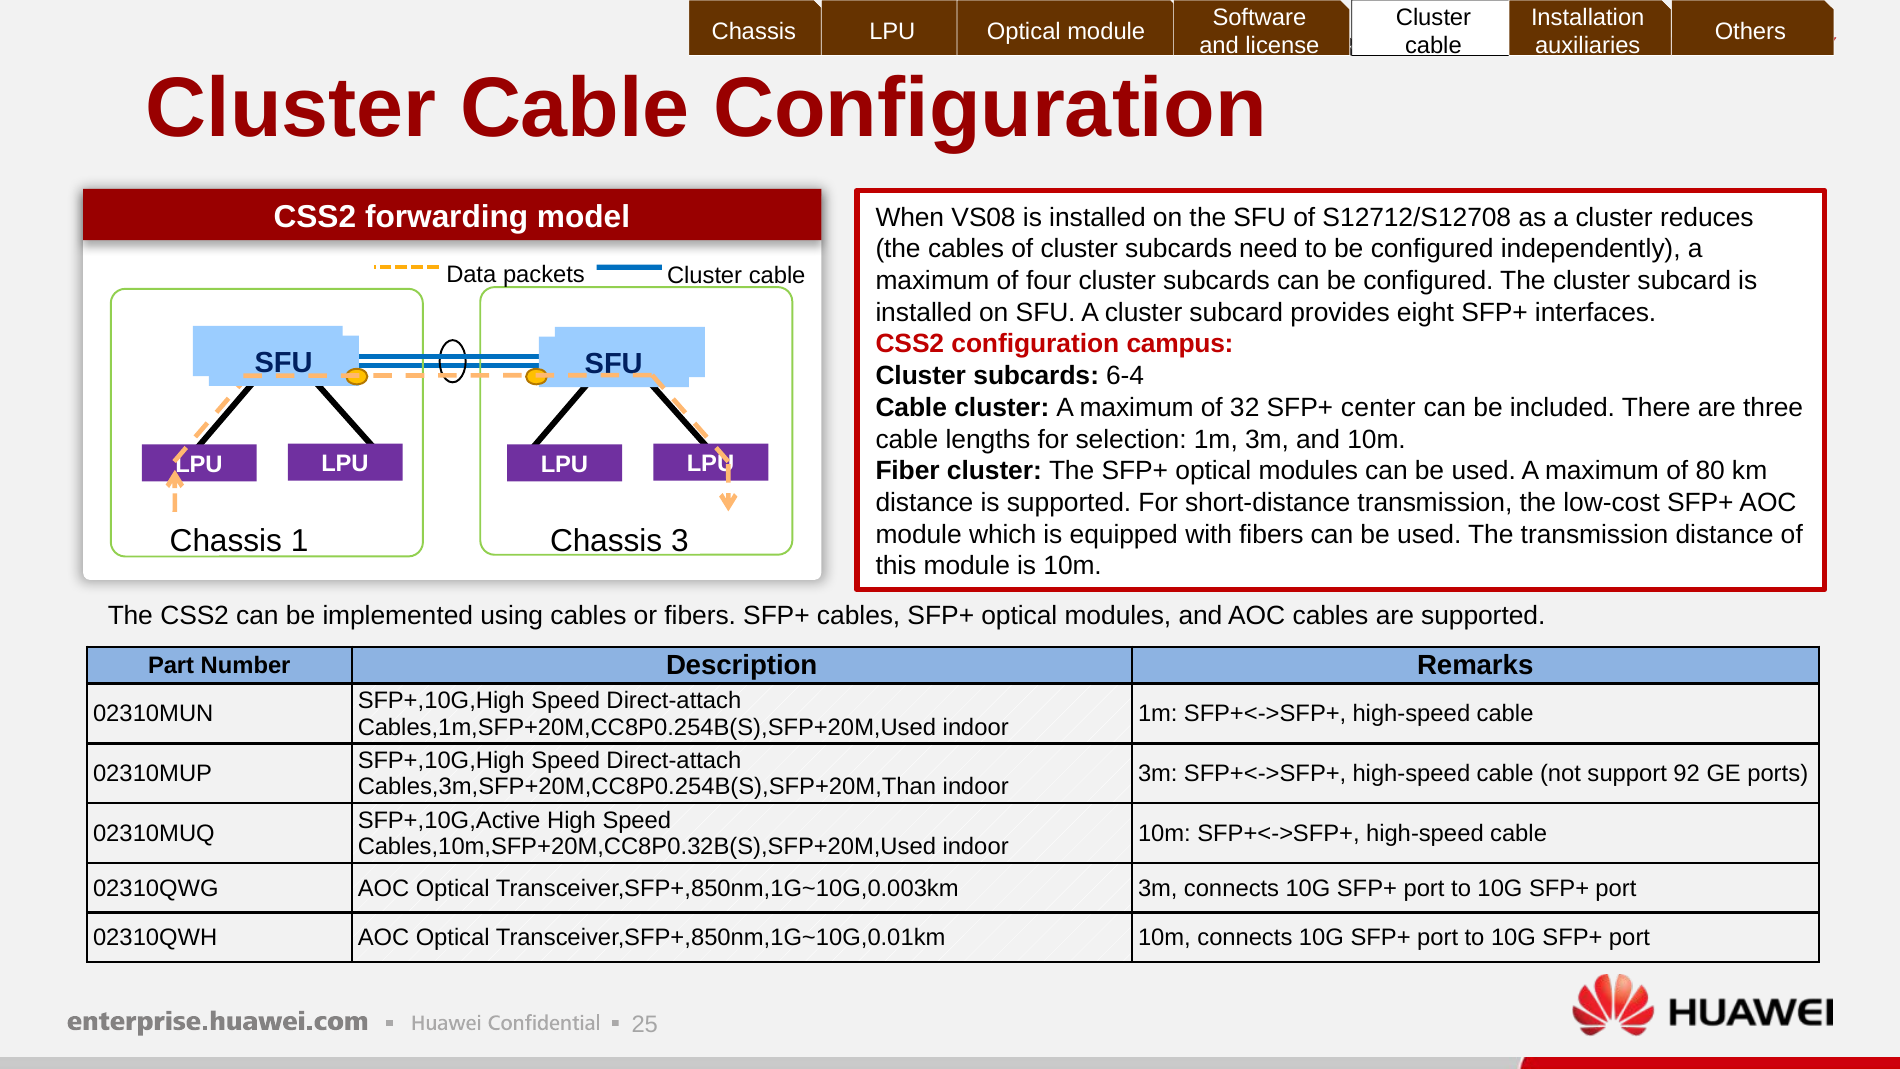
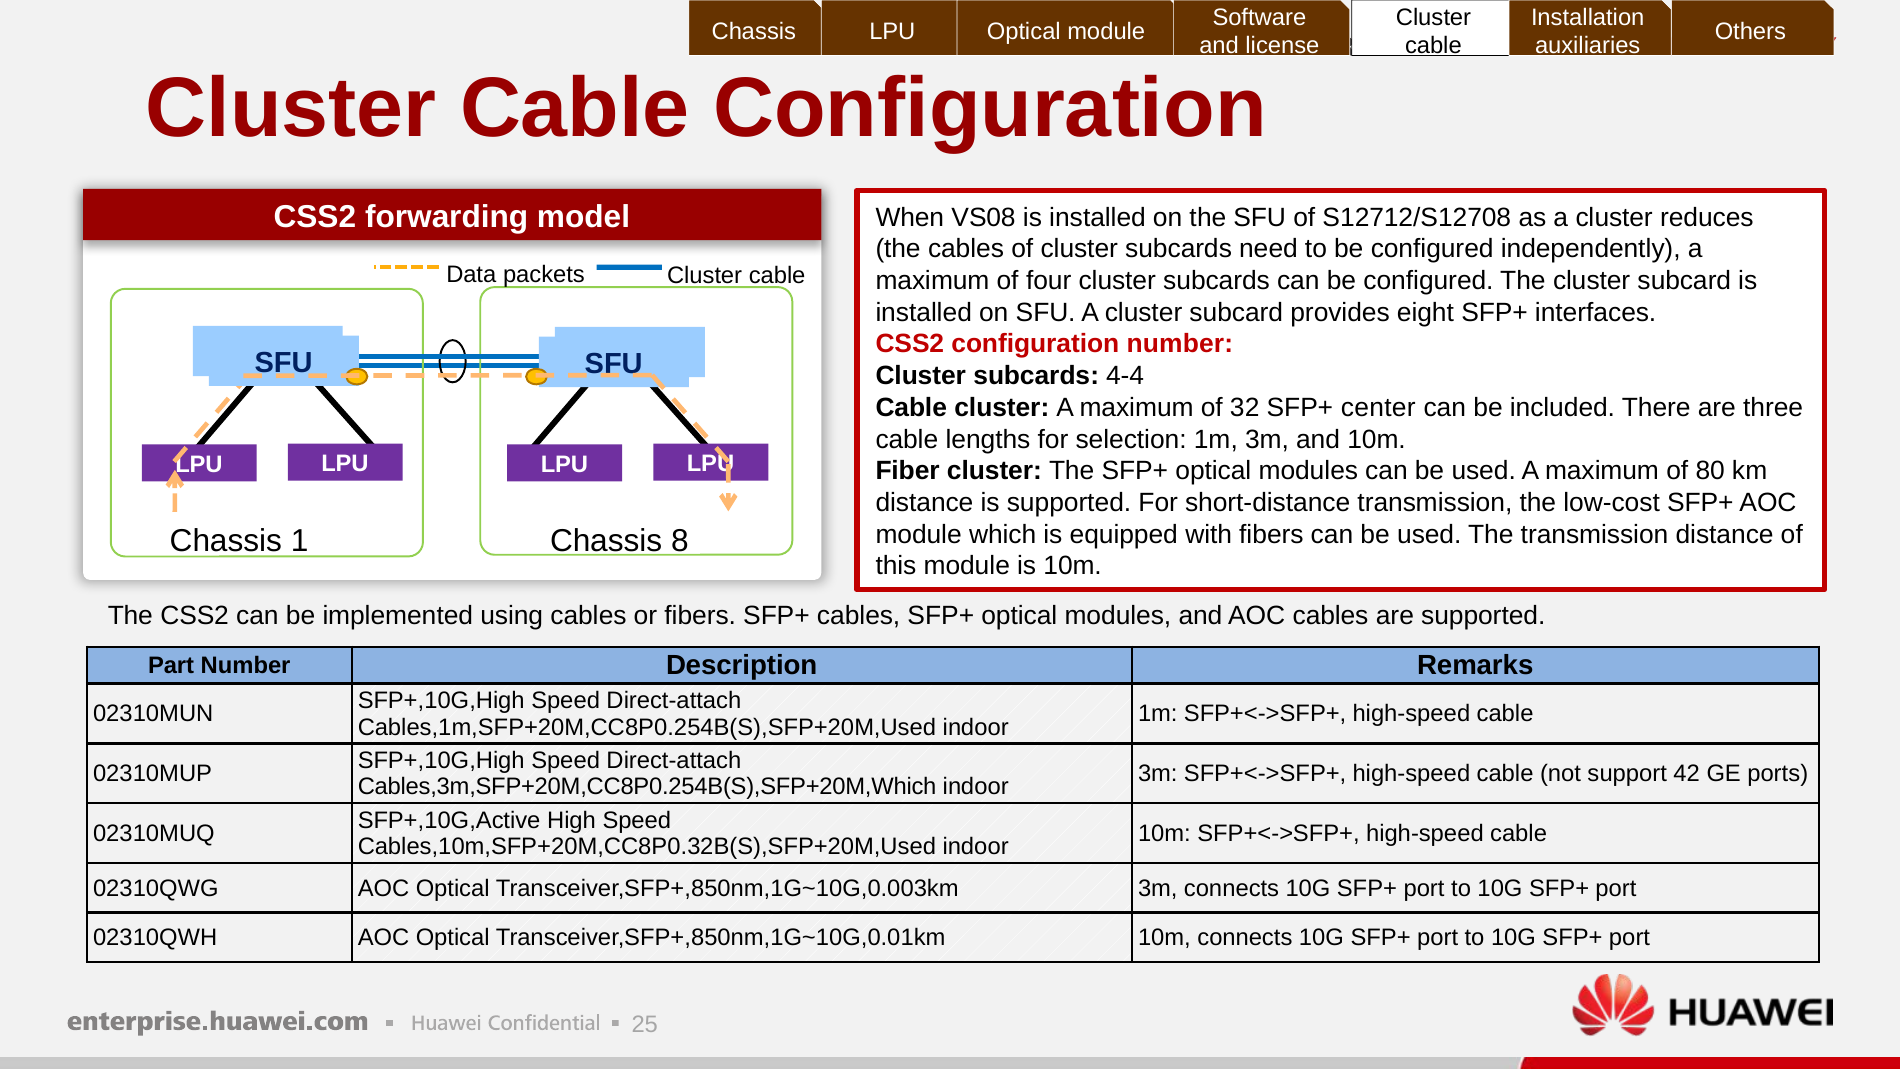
configuration campus: campus -> number
6-4: 6-4 -> 4-4
3: 3 -> 8
92: 92 -> 42
Cables,3m,SFP+20M,CC8P0.254B(S),SFP+20M,Than: Cables,3m,SFP+20M,CC8P0.254B(S),SFP+20M,Than -> Cables,3m,SFP+20M,CC8P0.254B(S),SFP+20M,Which
